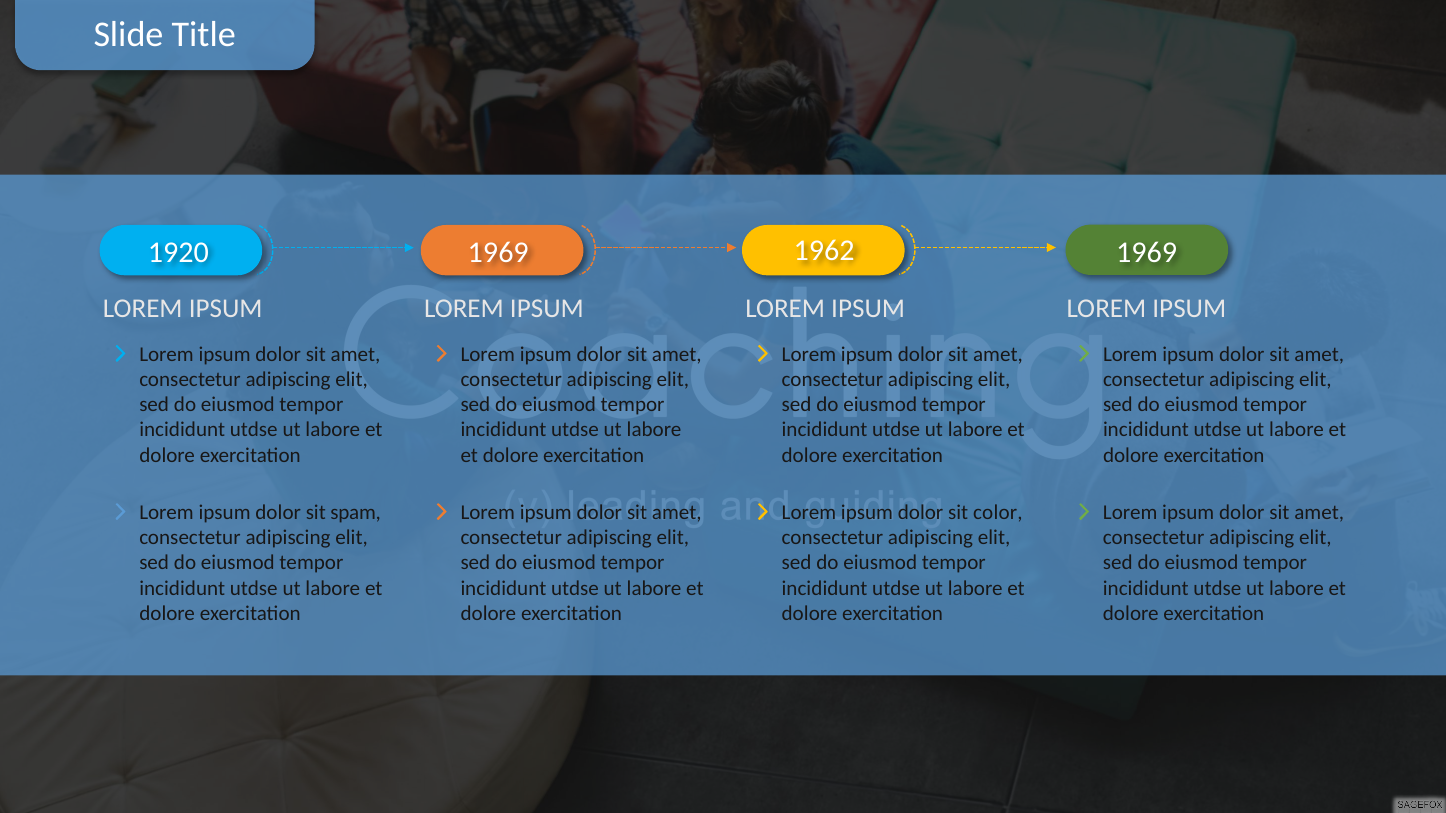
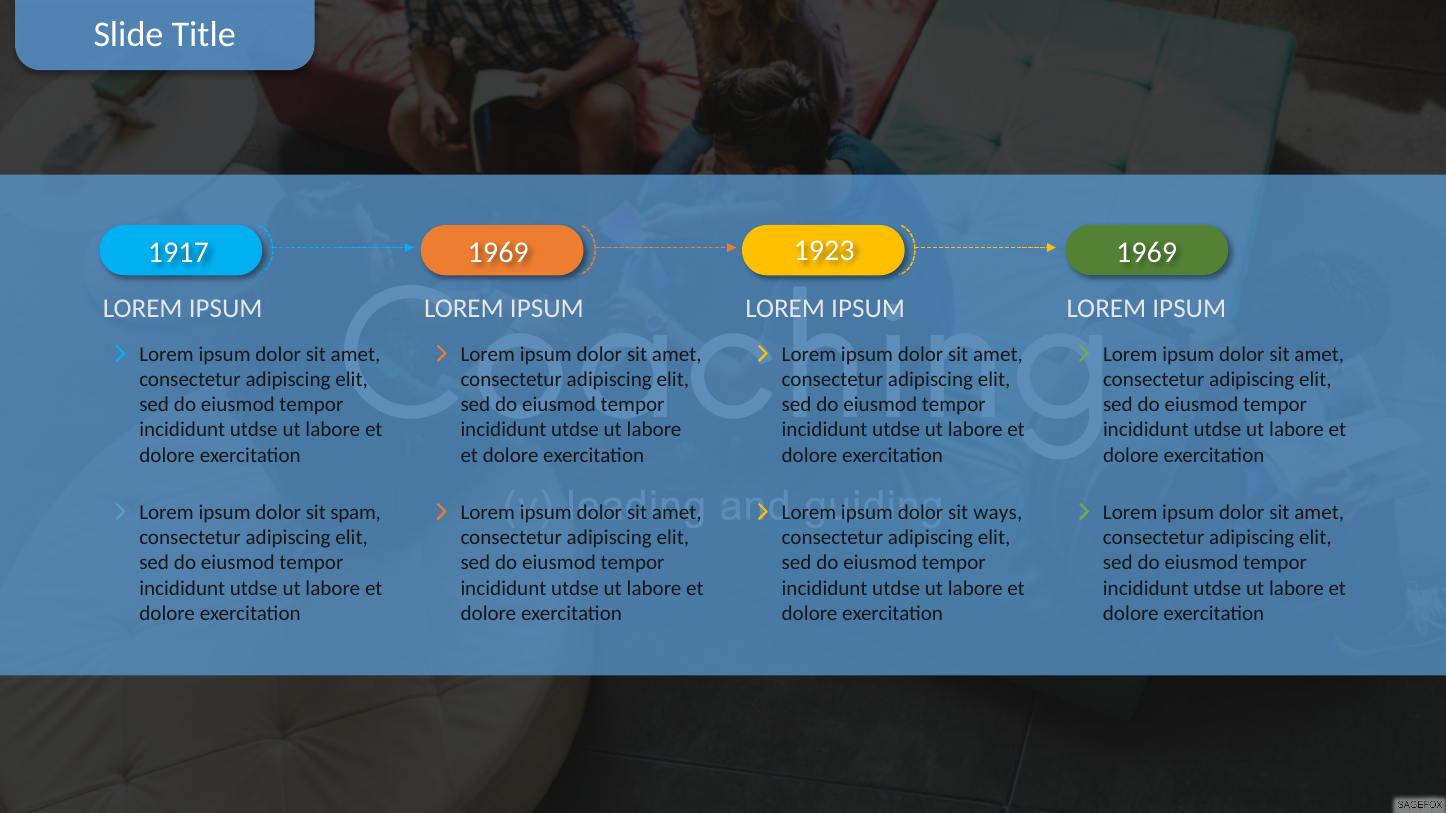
1920: 1920 -> 1917
1962: 1962 -> 1923
color: color -> ways
